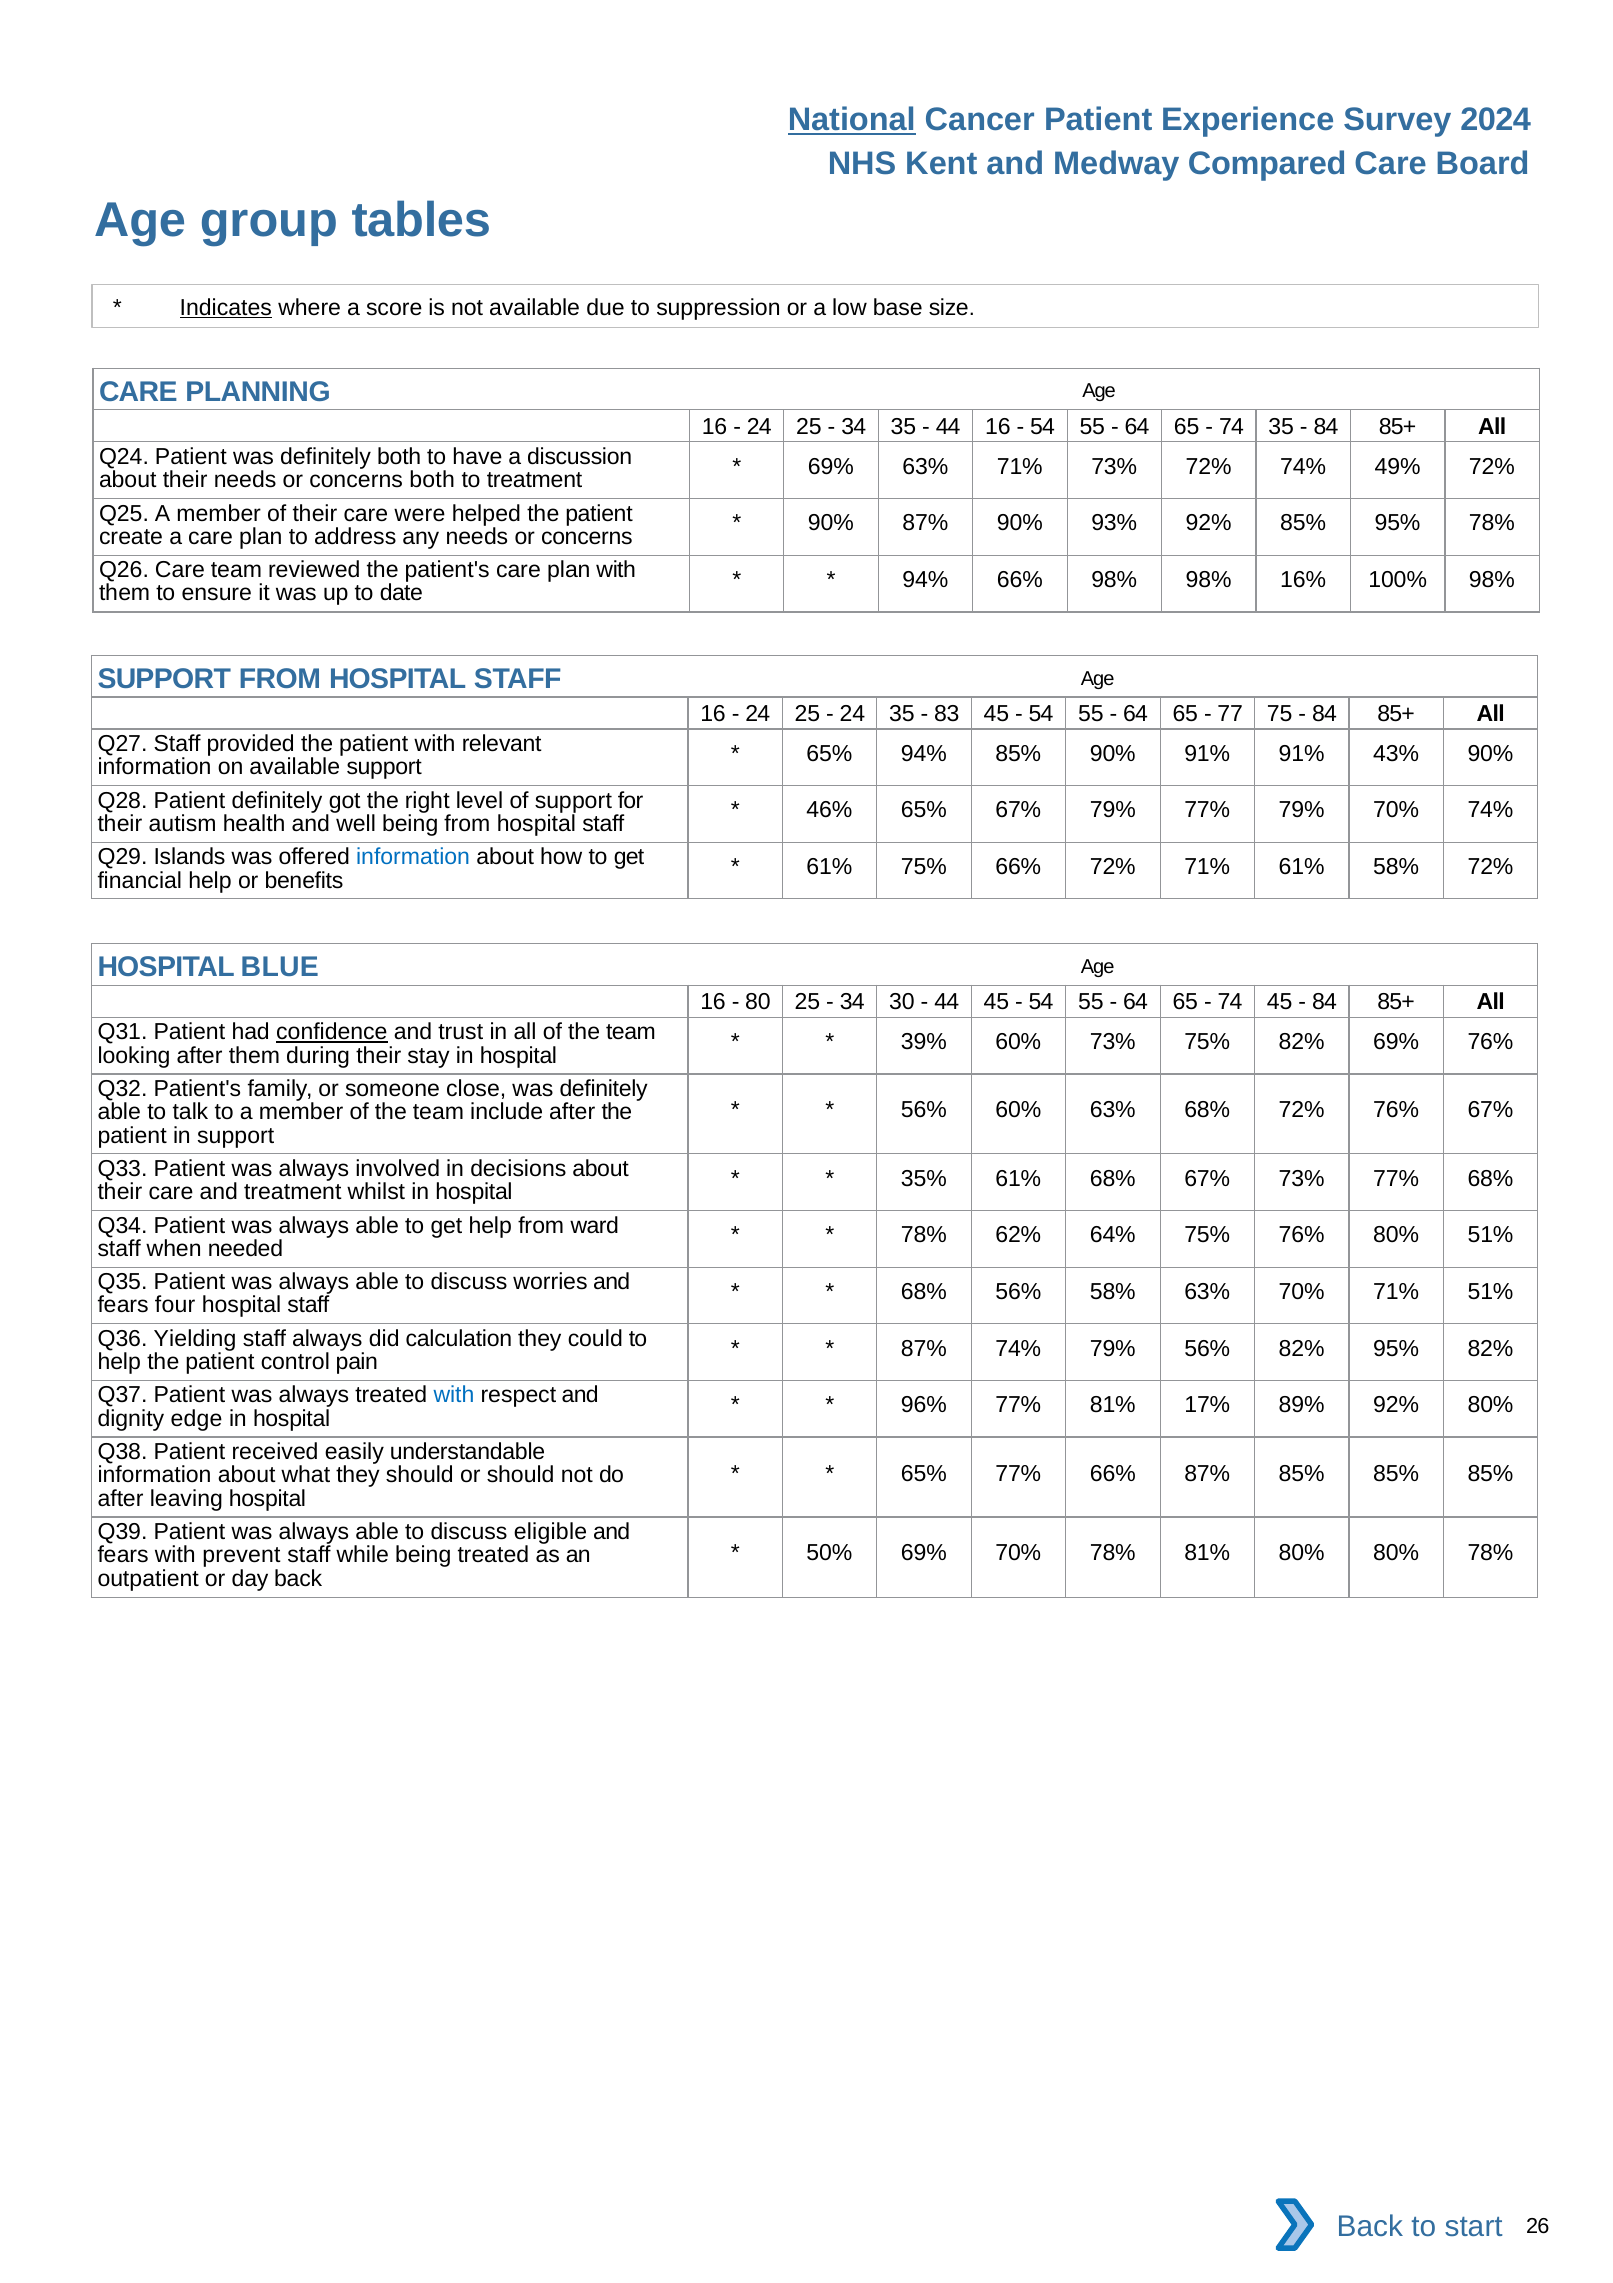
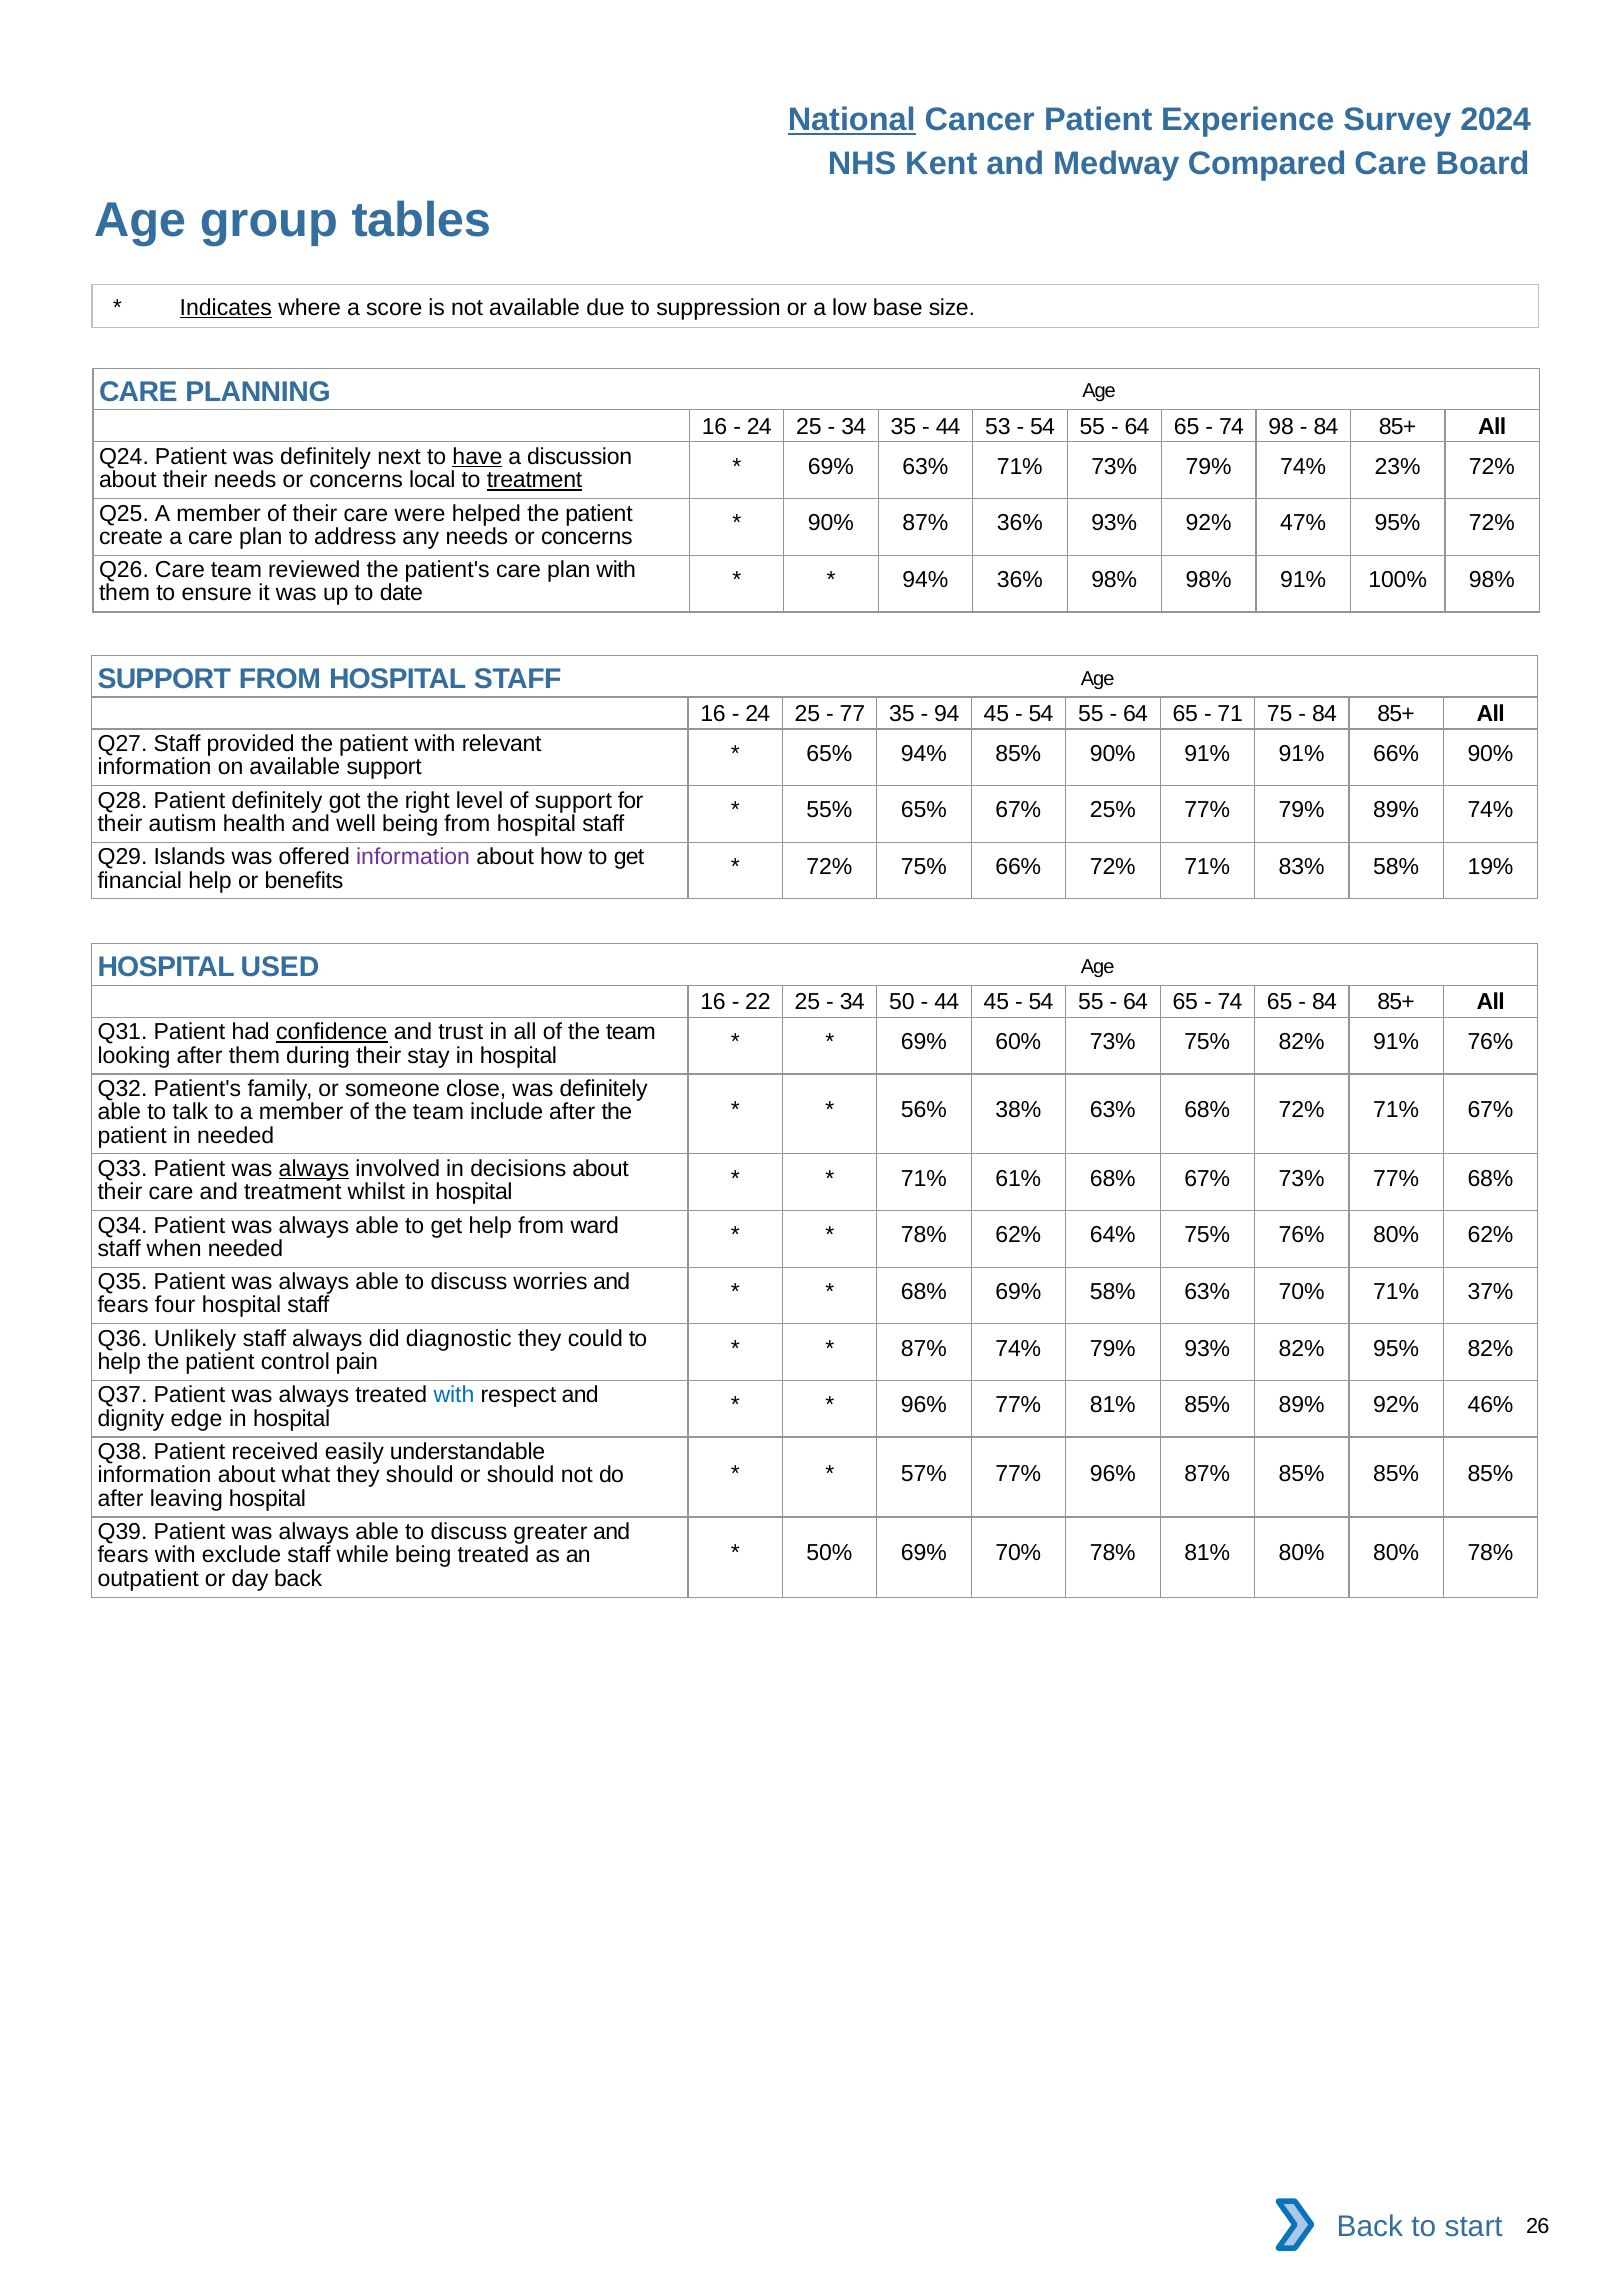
44 16: 16 -> 53
74 35: 35 -> 98
definitely both: both -> next
have underline: none -> present
73% 72%: 72% -> 79%
49%: 49% -> 23%
concerns both: both -> local
treatment at (535, 480) underline: none -> present
87% 90%: 90% -> 36%
92% 85%: 85% -> 47%
95% 78%: 78% -> 72%
94% 66%: 66% -> 36%
98% 16%: 16% -> 91%
24 at (852, 714): 24 -> 77
83: 83 -> 94
77: 77 -> 71
91% 43%: 43% -> 66%
46%: 46% -> 55%
67% 79%: 79% -> 25%
79% 70%: 70% -> 89%
information at (413, 857) colour: blue -> purple
61% at (829, 867): 61% -> 72%
71% 61%: 61% -> 83%
58% 72%: 72% -> 19%
BLUE: BLUE -> USED
80: 80 -> 22
30: 30 -> 50
74 45: 45 -> 65
39% at (924, 1042): 39% -> 69%
82% 69%: 69% -> 91%
56% 60%: 60% -> 38%
68% 72% 76%: 76% -> 71%
in support: support -> needed
always at (314, 1169) underline: none -> present
35% at (924, 1178): 35% -> 71%
80% 51%: 51% -> 62%
68% 56%: 56% -> 69%
71% 51%: 51% -> 37%
Yielding: Yielding -> Unlikely
calculation: calculation -> diagnostic
79% 56%: 56% -> 93%
81% 17%: 17% -> 85%
92% 80%: 80% -> 46%
65% at (924, 1473): 65% -> 57%
77% 66%: 66% -> 96%
eligible: eligible -> greater
prevent: prevent -> exclude
